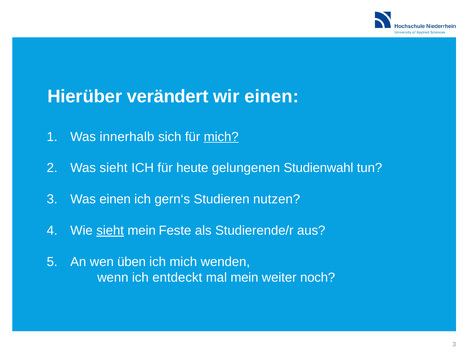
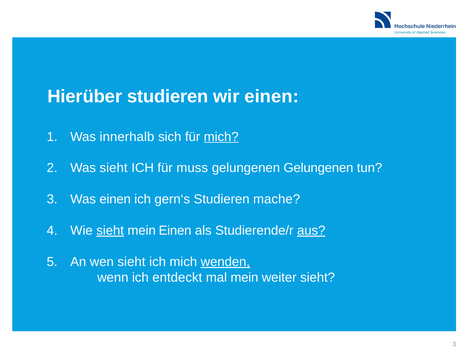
Hierüber verändert: verändert -> studieren
heute: heute -> muss
gelungenen Studienwahl: Studienwahl -> Gelungenen
nutzen: nutzen -> mache
mein Feste: Feste -> Einen
aus underline: none -> present
wen üben: üben -> sieht
wenden underline: none -> present
weiter noch: noch -> sieht
